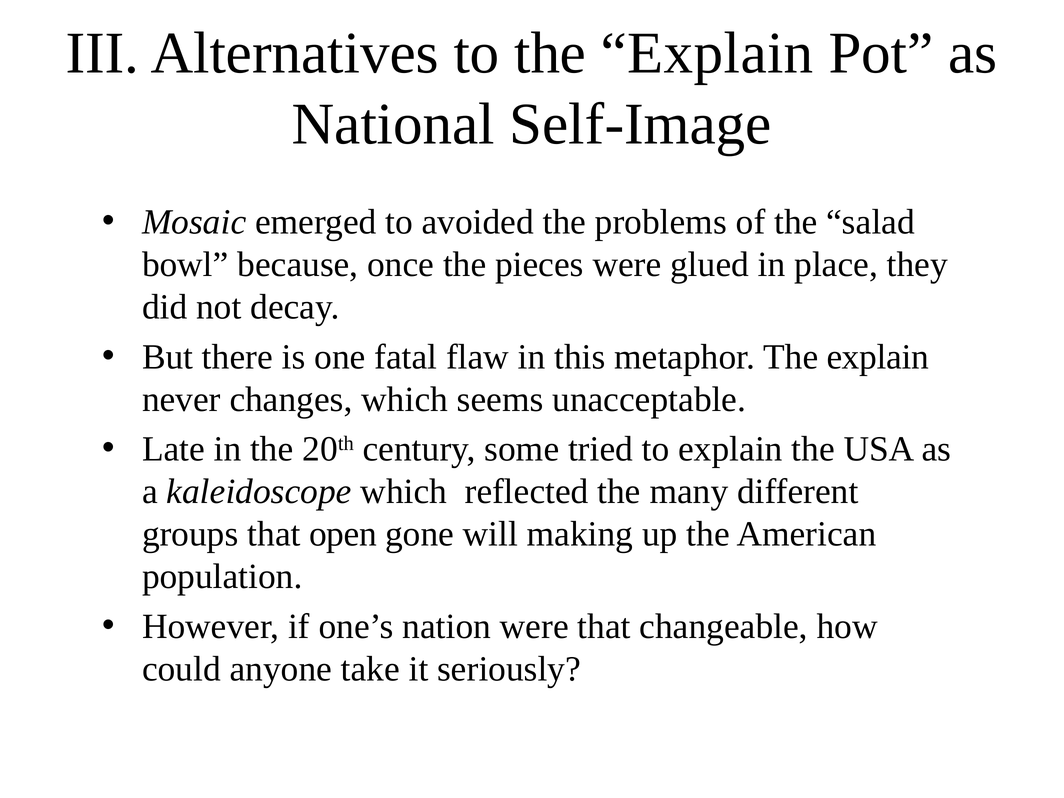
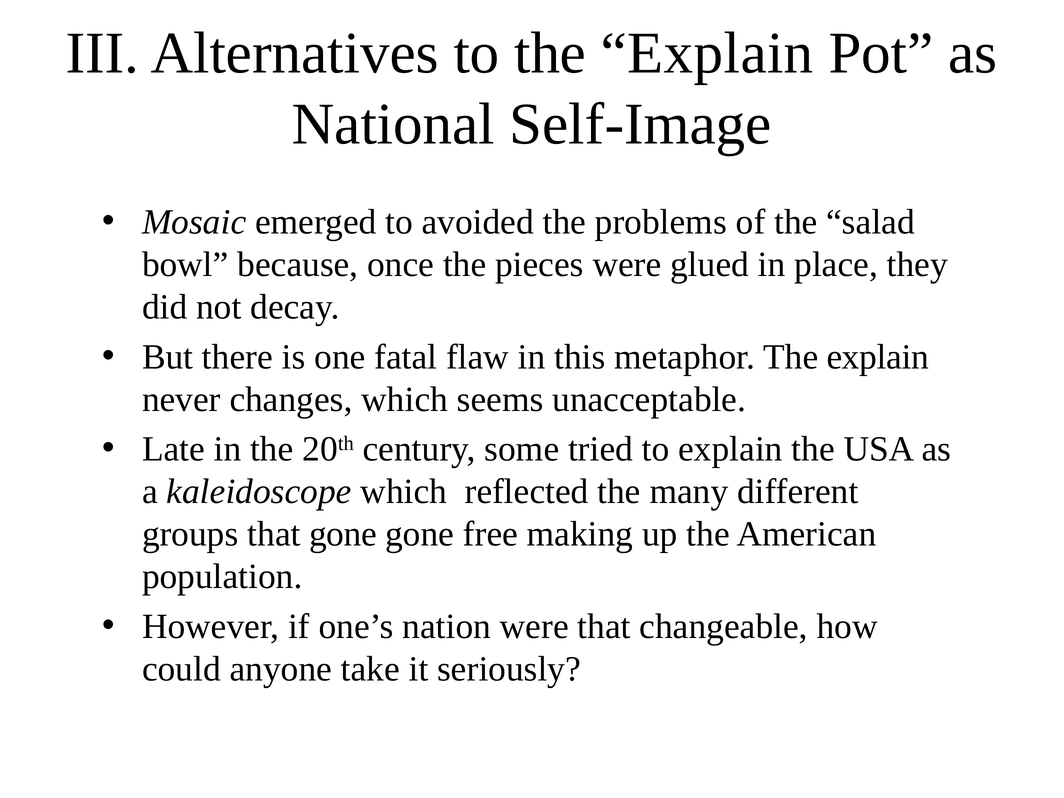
that open: open -> gone
will: will -> free
